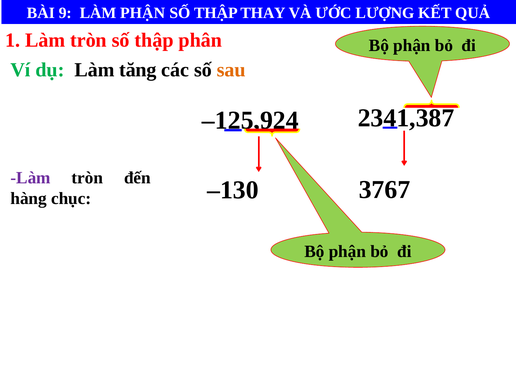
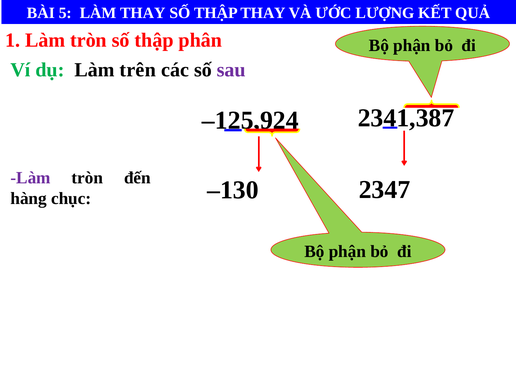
9: 9 -> 5
LÀM PHẬN: PHẬN -> THAY
tăng: tăng -> trên
sau colour: orange -> purple
3767: 3767 -> 2347
